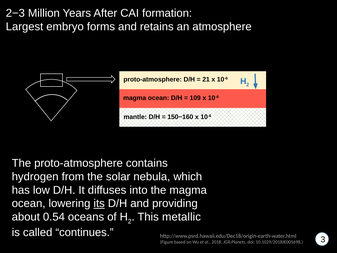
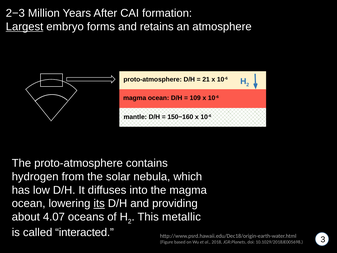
Largest underline: none -> present
0.54: 0.54 -> 4.07
continues: continues -> interacted
